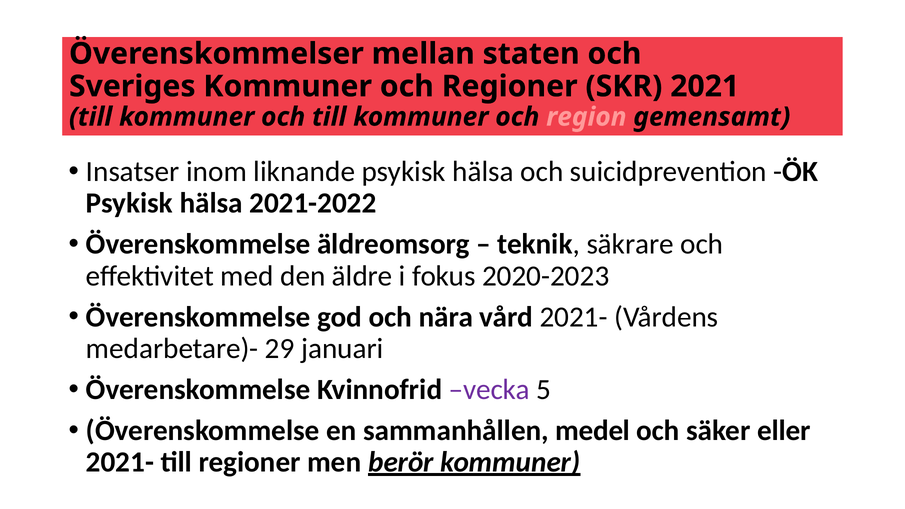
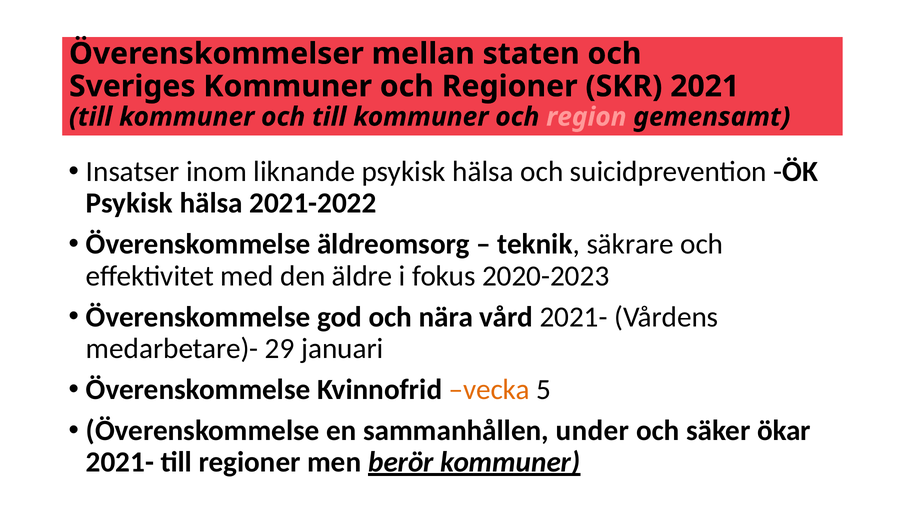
vecka colour: purple -> orange
medel: medel -> under
eller: eller -> ökar
